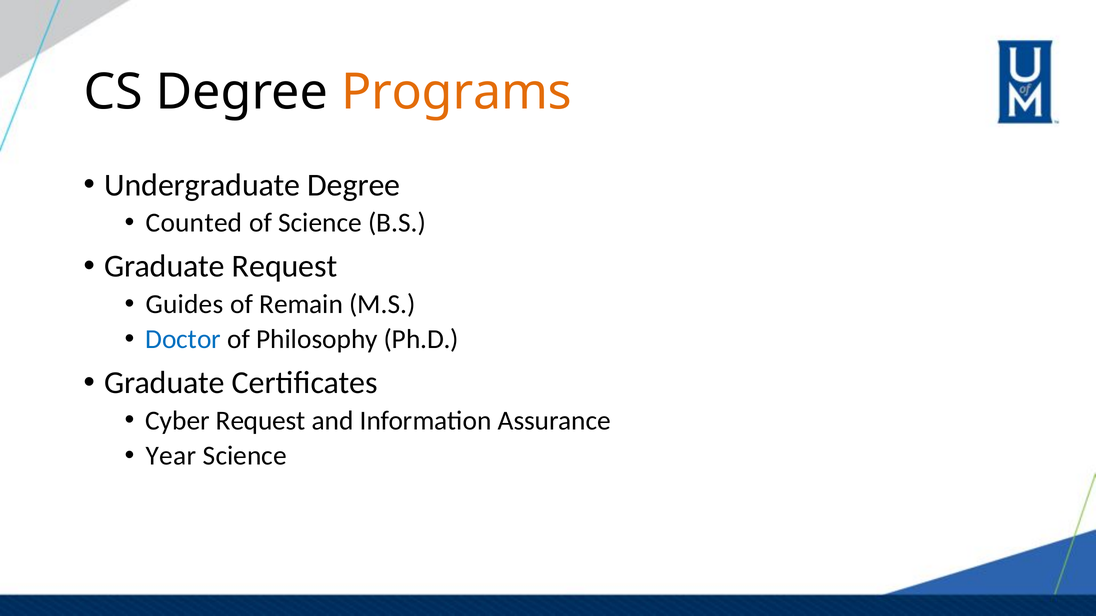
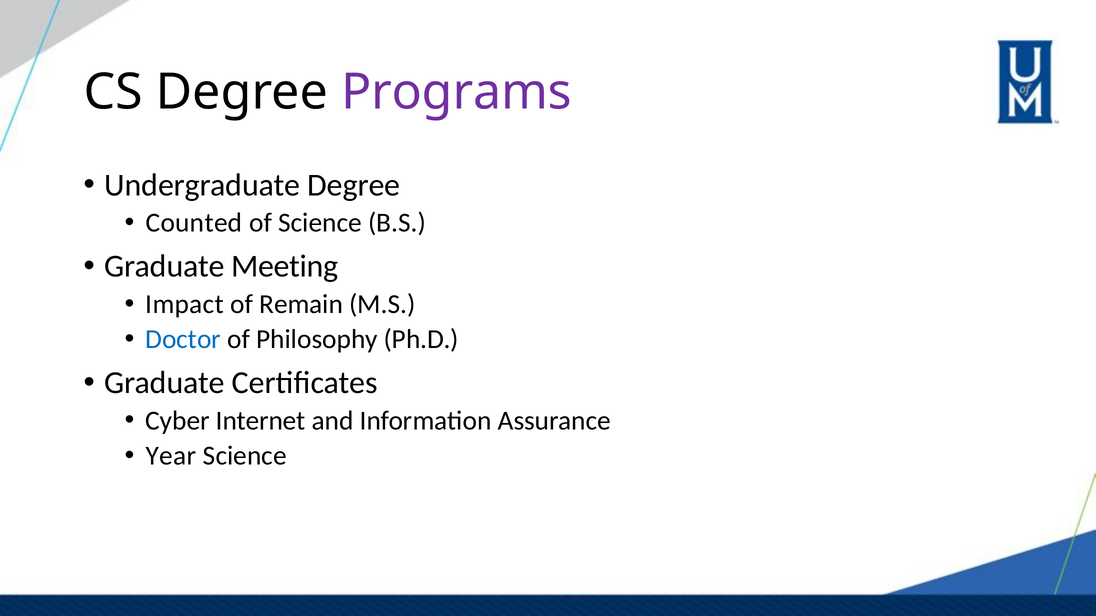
Programs colour: orange -> purple
Graduate Request: Request -> Meeting
Guides: Guides -> Impact
Cyber Request: Request -> Internet
